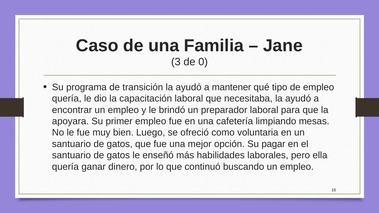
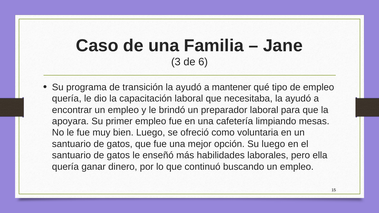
0: 0 -> 6
Su pagar: pagar -> luego
